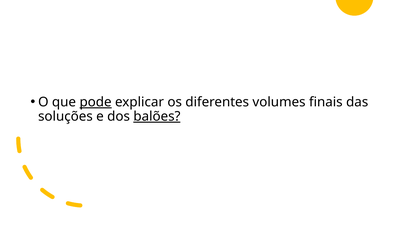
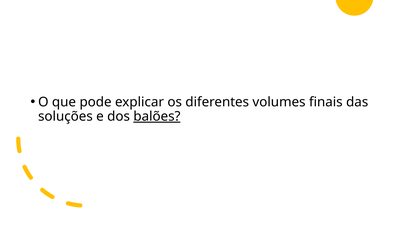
pode underline: present -> none
